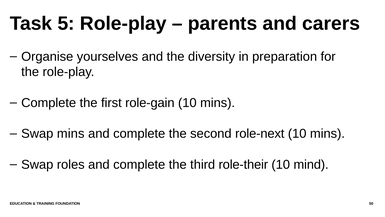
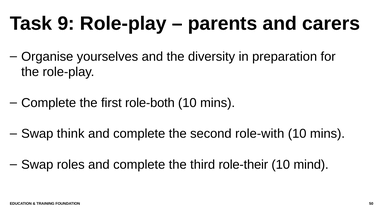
5: 5 -> 9
role-gain: role-gain -> role-both
Swap mins: mins -> think
role-next: role-next -> role-with
